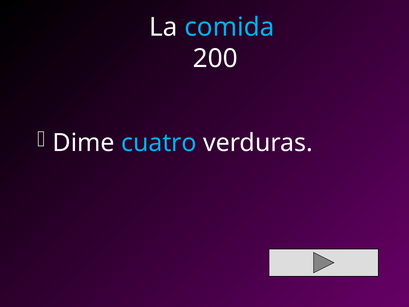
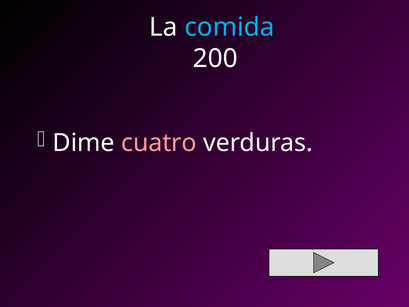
cuatro colour: light blue -> pink
